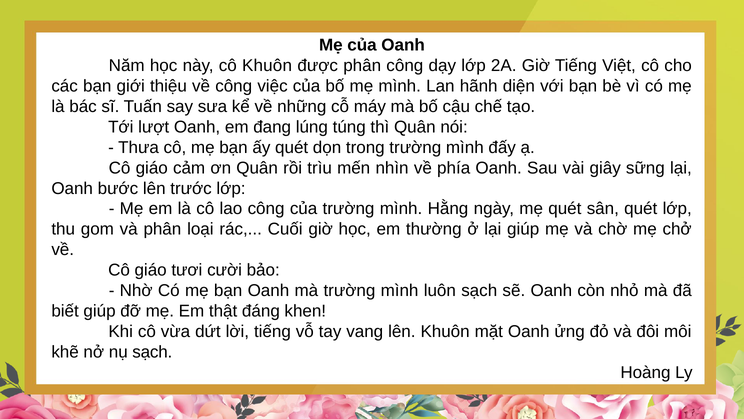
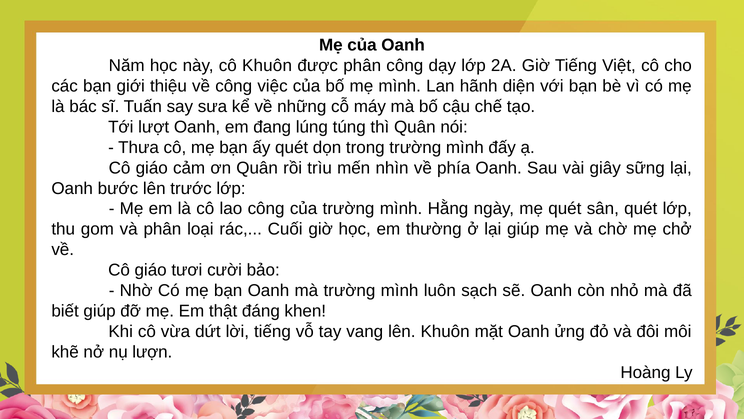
nụ sạch: sạch -> lượn
